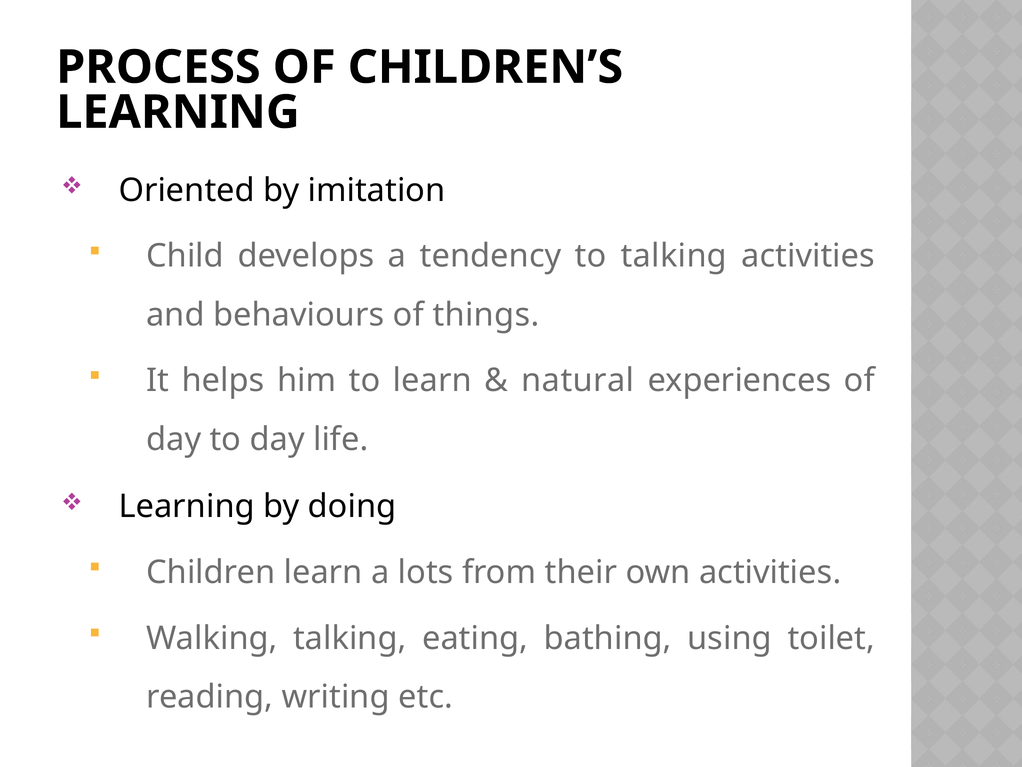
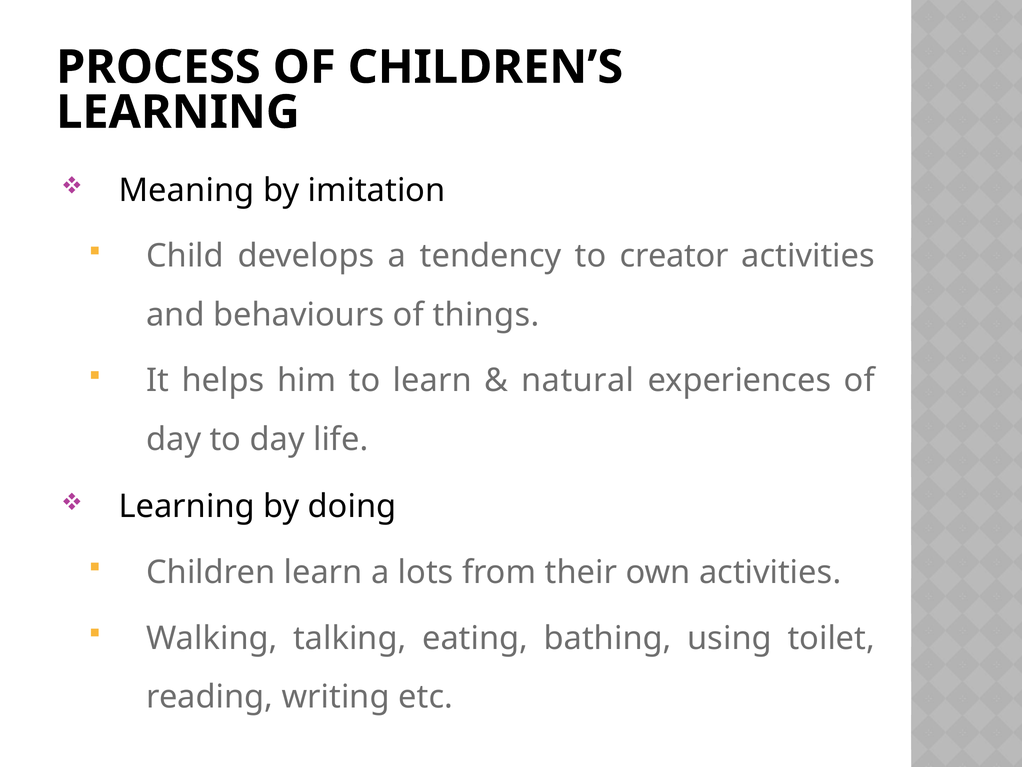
Oriented: Oriented -> Meaning
to talking: talking -> creator
